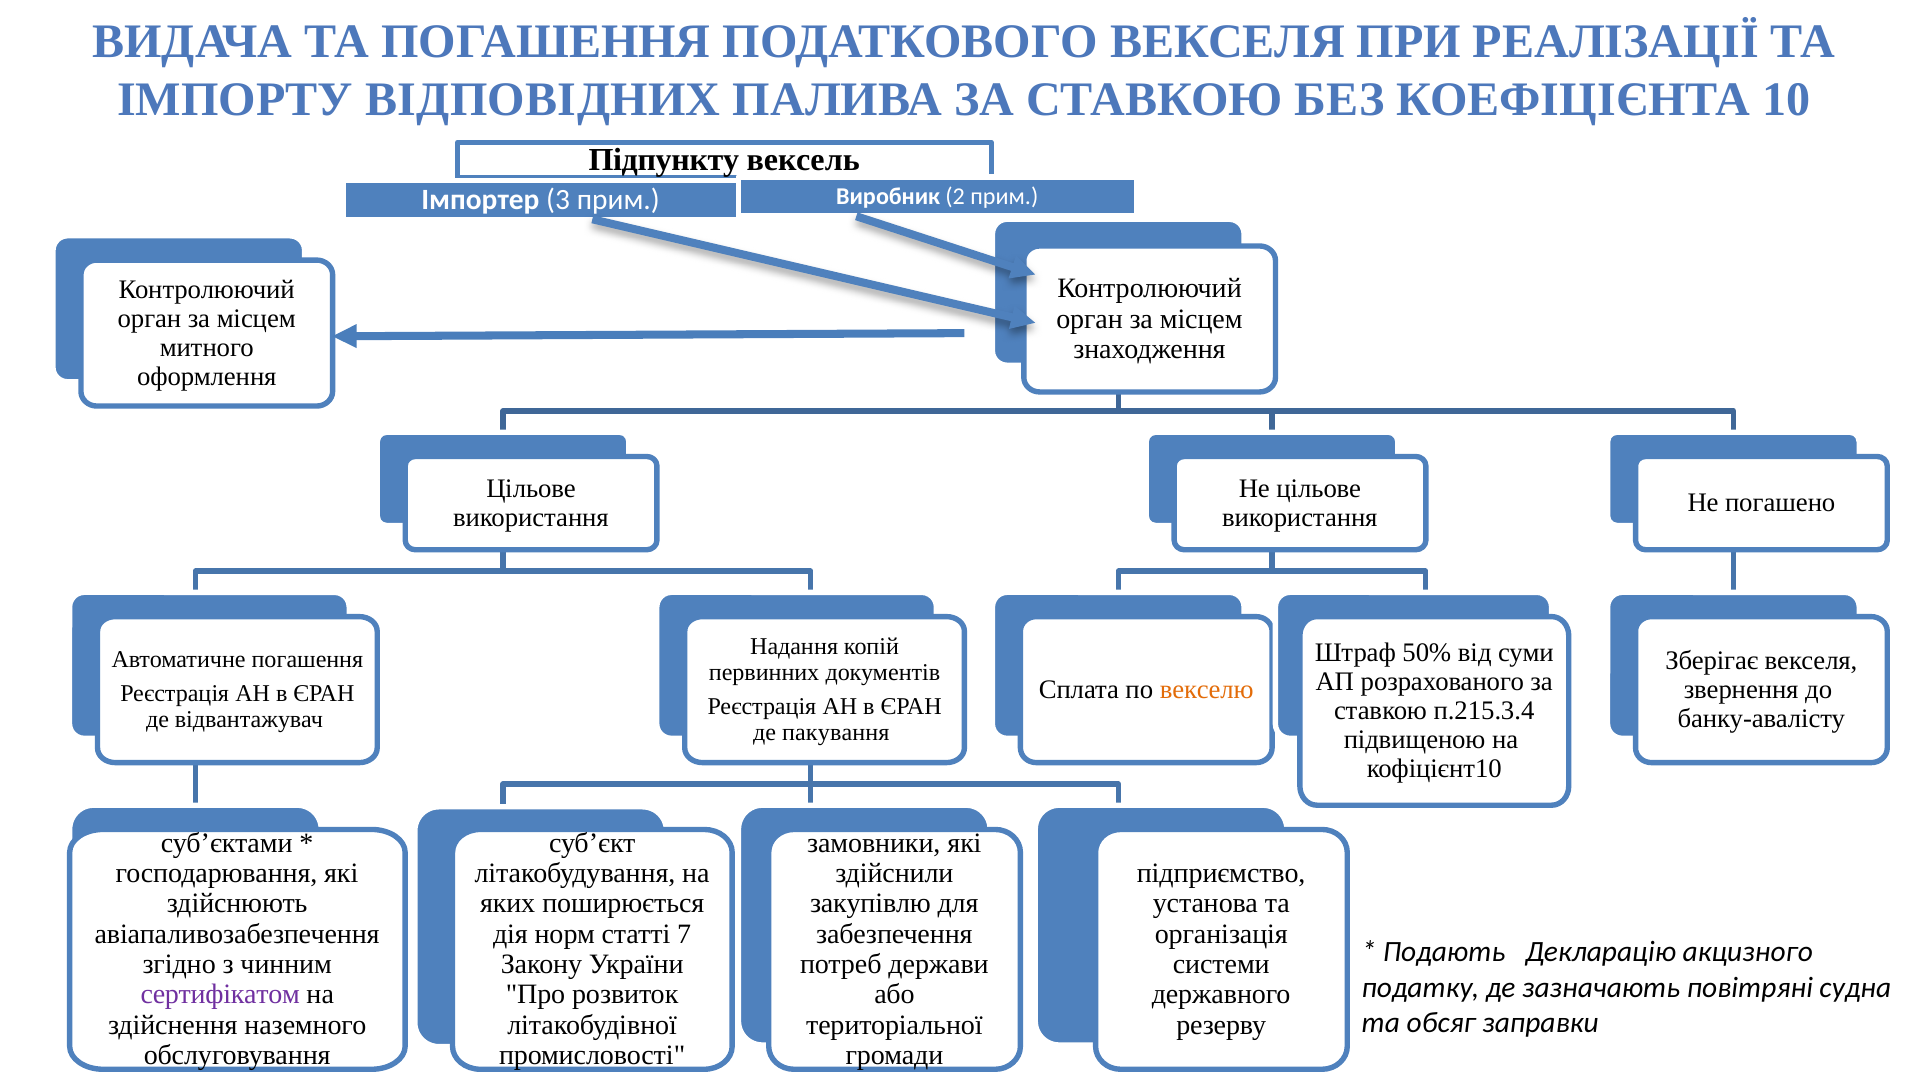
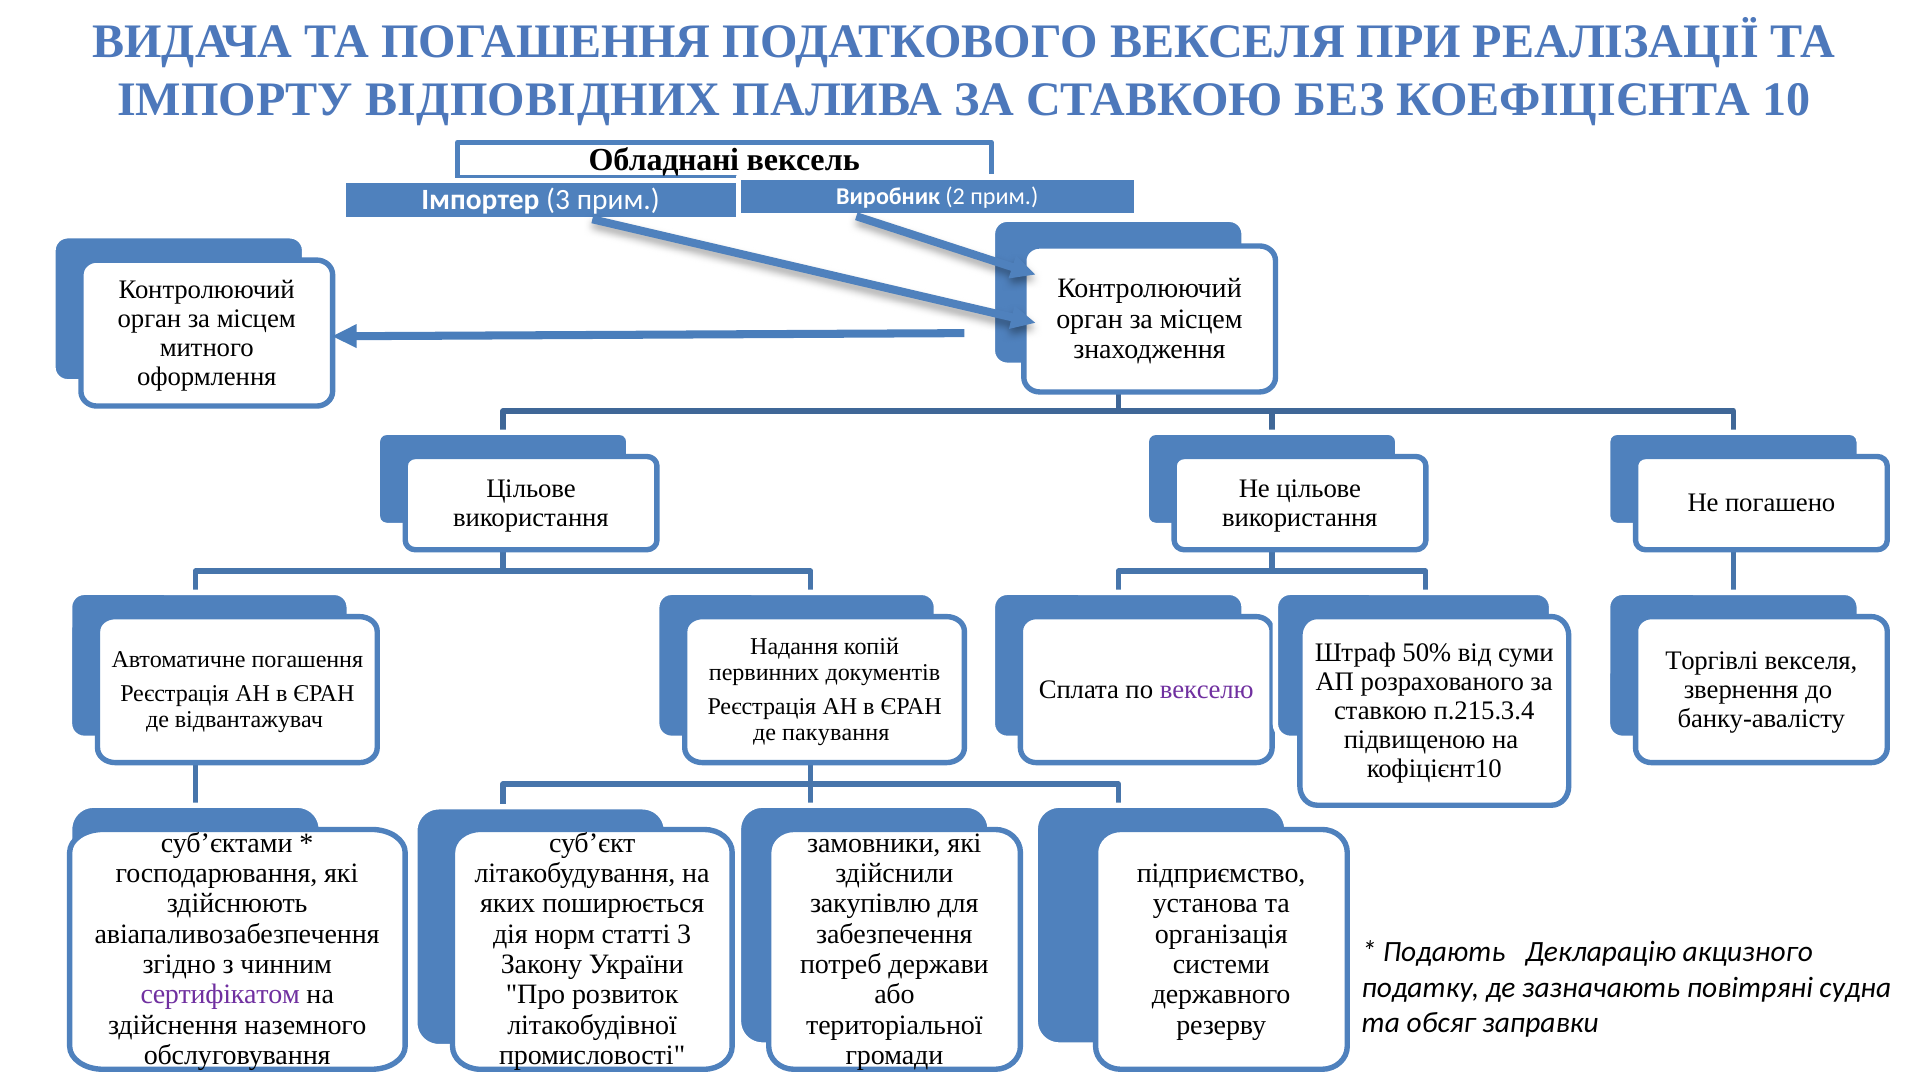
Підпункту: Підпункту -> Обладнані
Зберігає: Зберігає -> Торгівлі
векселю colour: orange -> purple
статті 7: 7 -> 3
